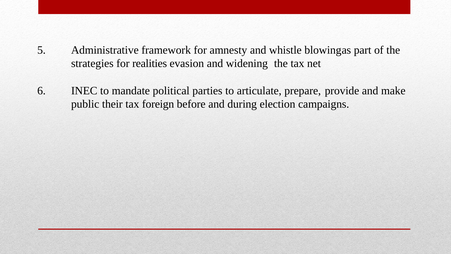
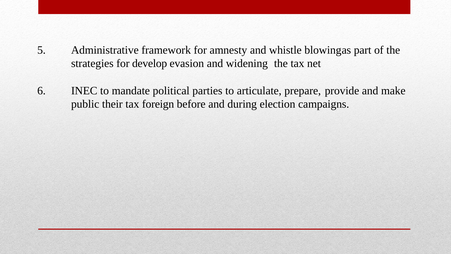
realities: realities -> develop
